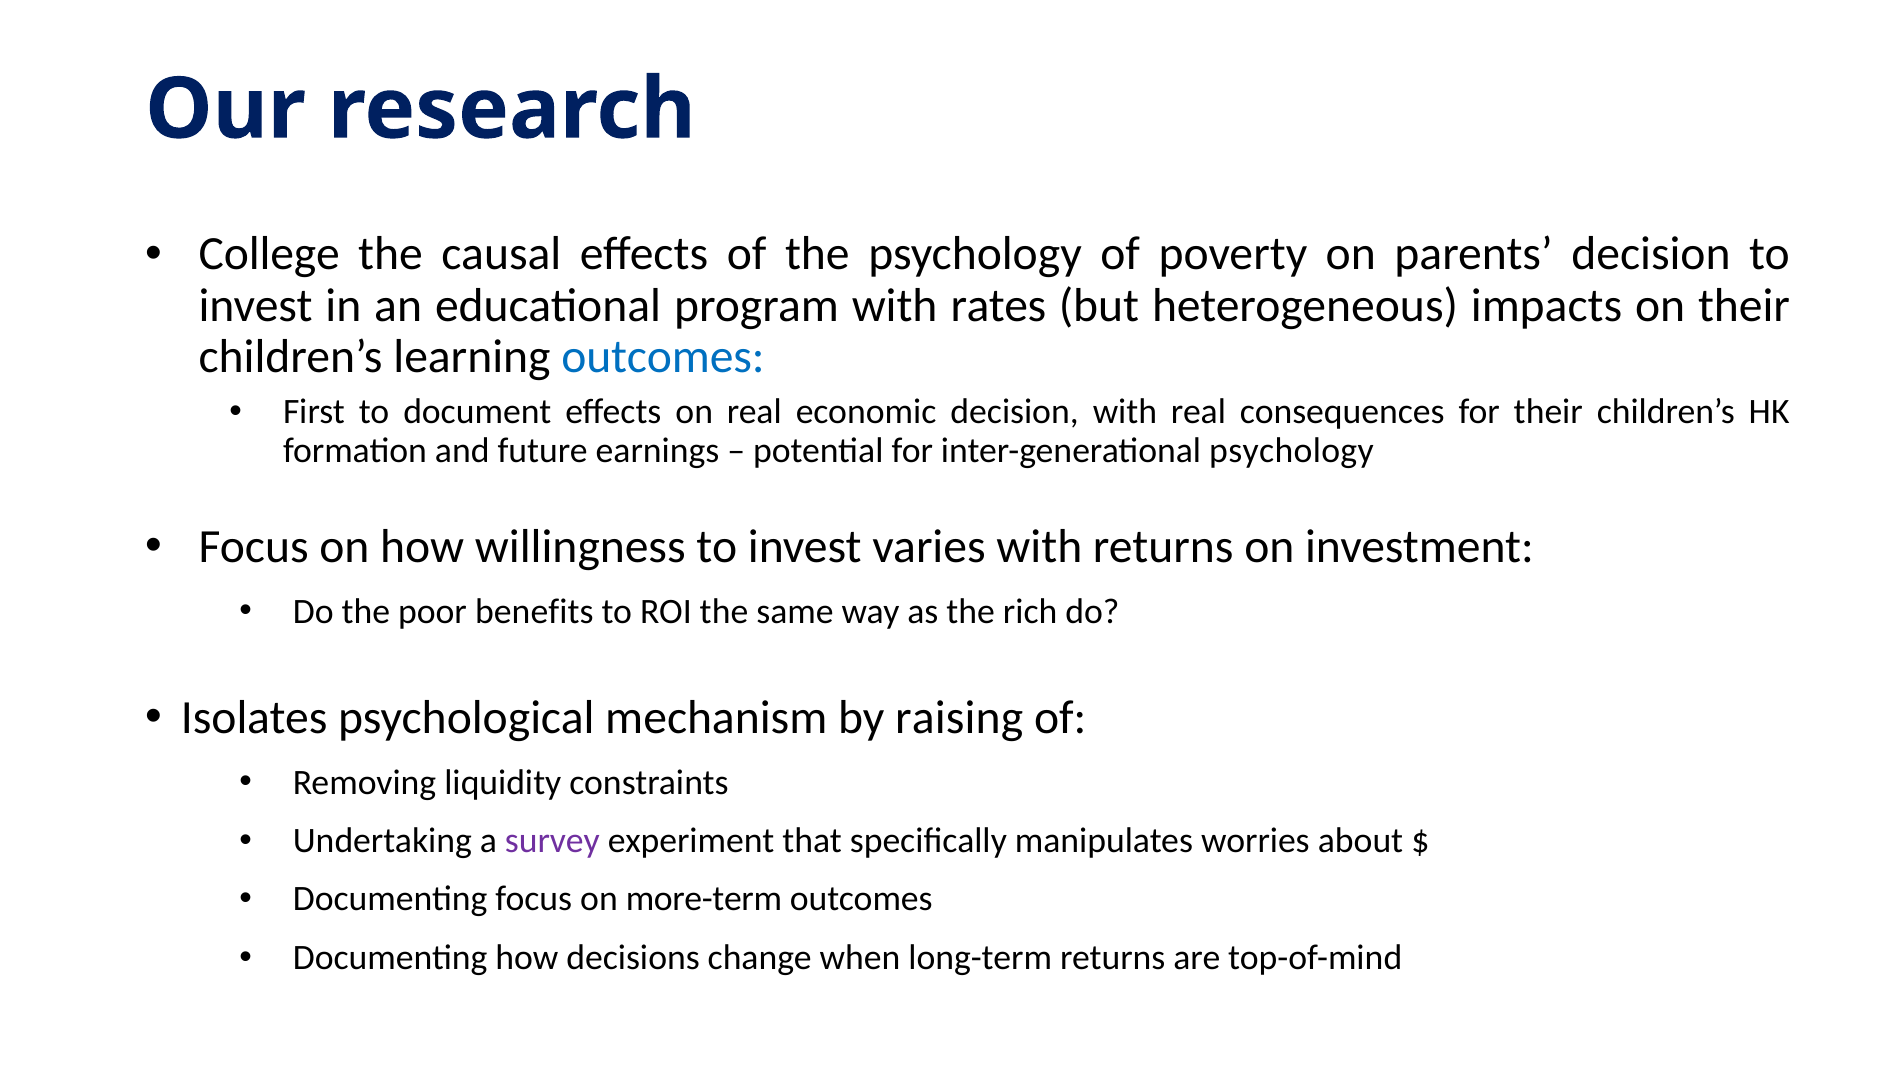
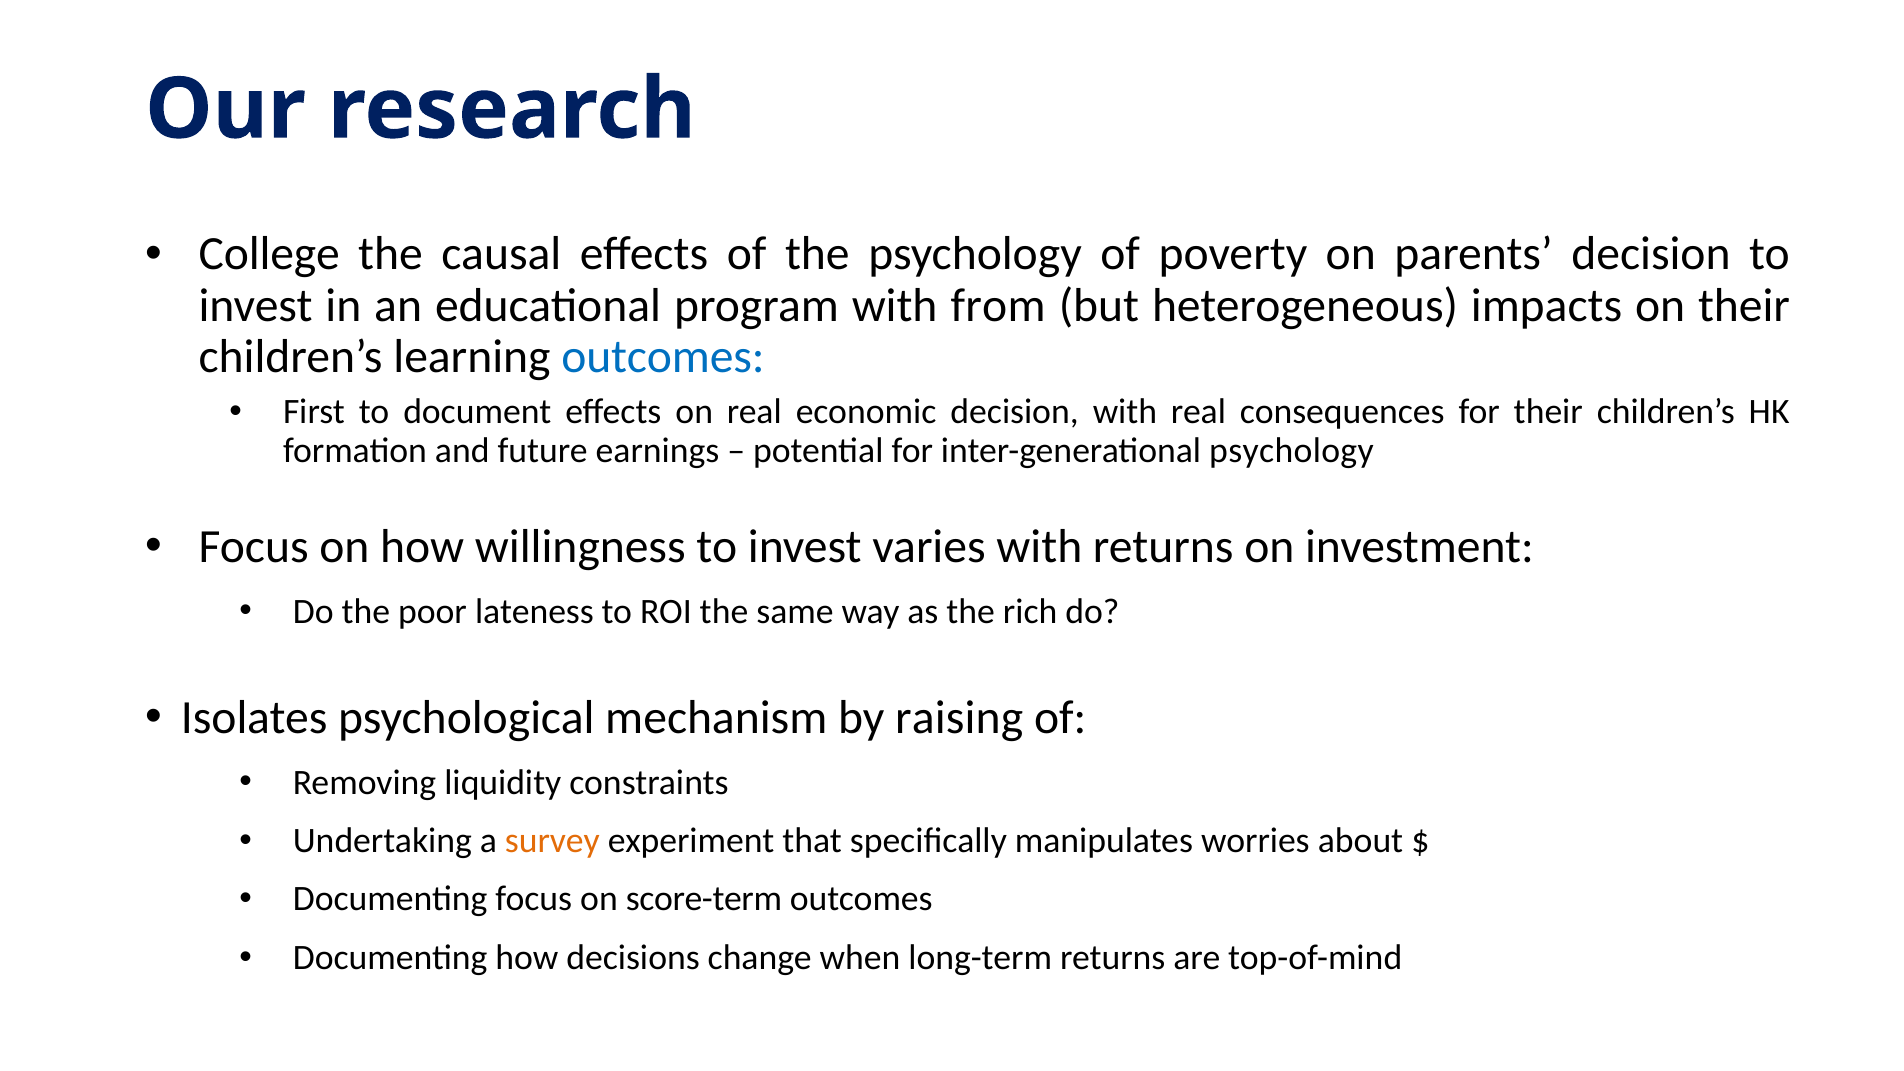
rates: rates -> from
benefits: benefits -> lateness
survey colour: purple -> orange
more-term: more-term -> score-term
